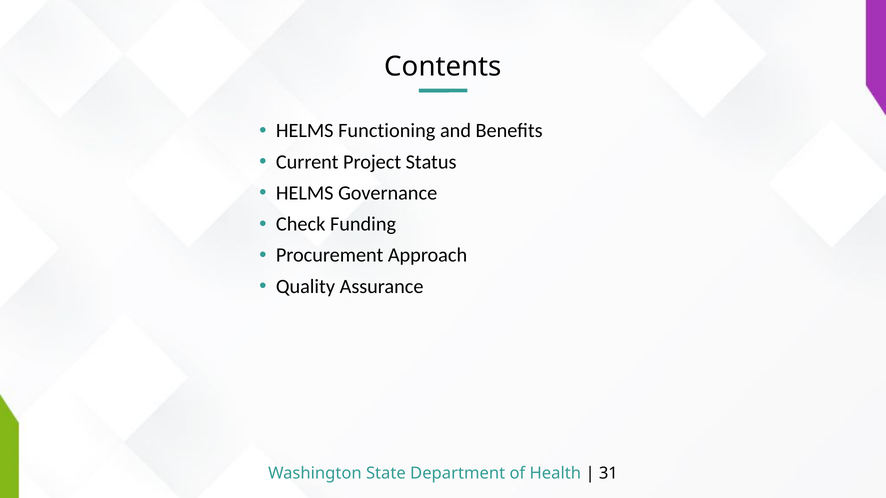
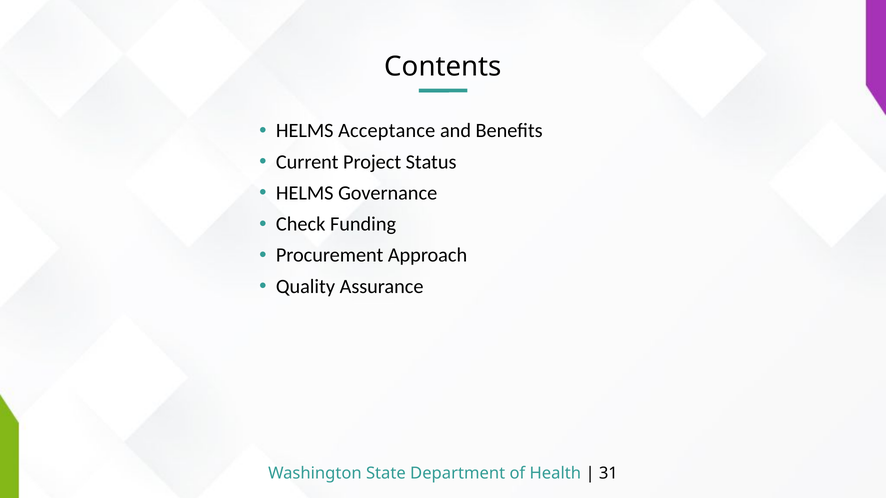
Functioning: Functioning -> Acceptance
